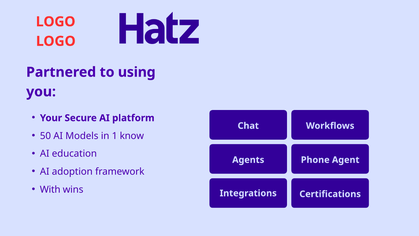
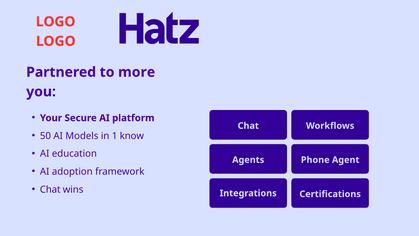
using: using -> more
With at (50, 189): With -> Chat
